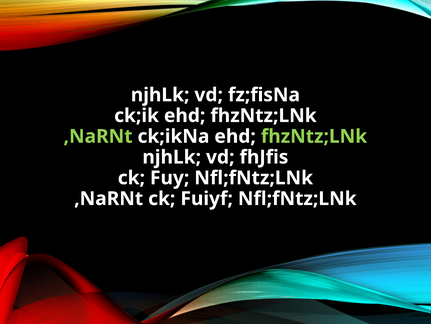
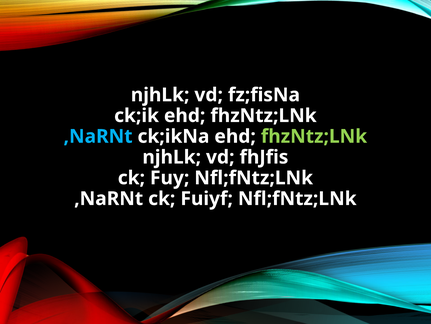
,NaRNt at (98, 136) colour: light green -> light blue
